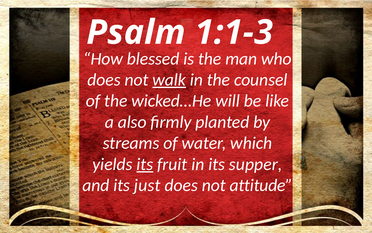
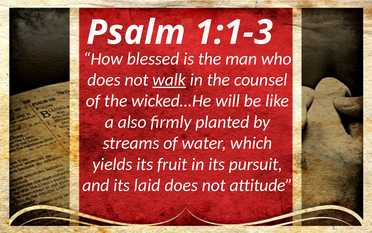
its at (145, 164) underline: present -> none
supper: supper -> pursuit
just: just -> laid
